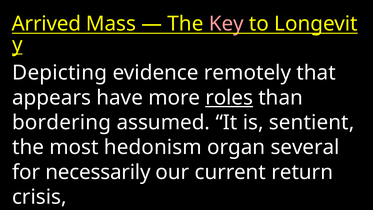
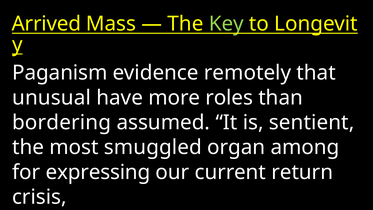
Key colour: pink -> light green
Depicting: Depicting -> Paganism
appears: appears -> unusual
roles underline: present -> none
hedonism: hedonism -> smuggled
several: several -> among
necessarily: necessarily -> expressing
